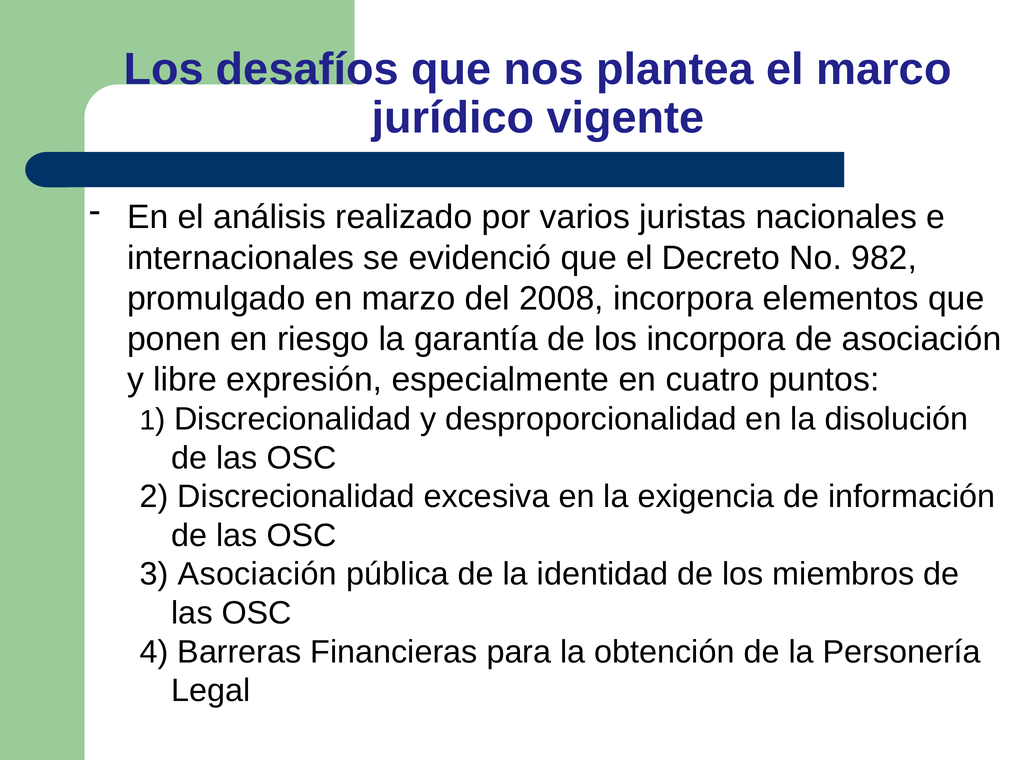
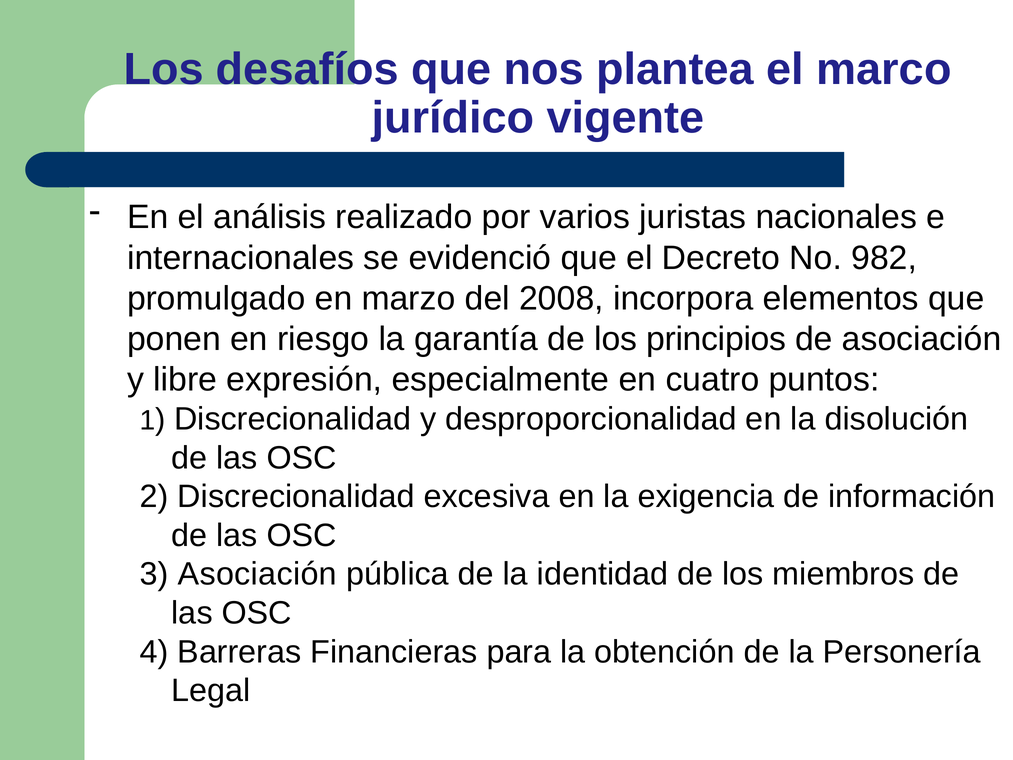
los incorpora: incorpora -> principios
